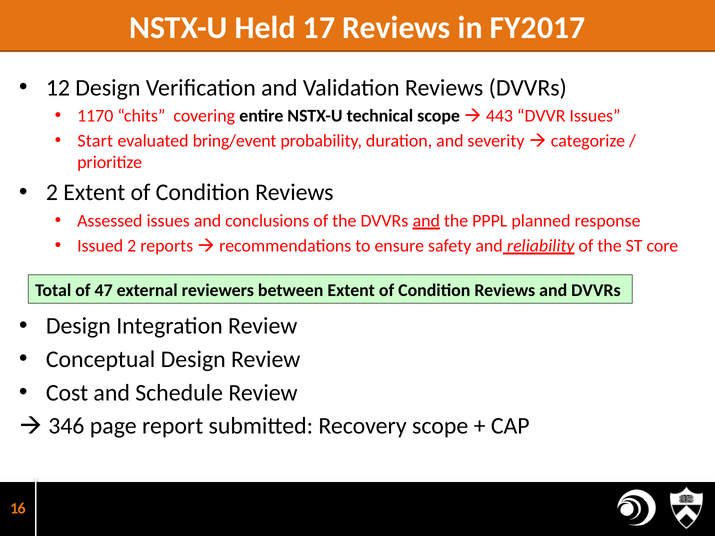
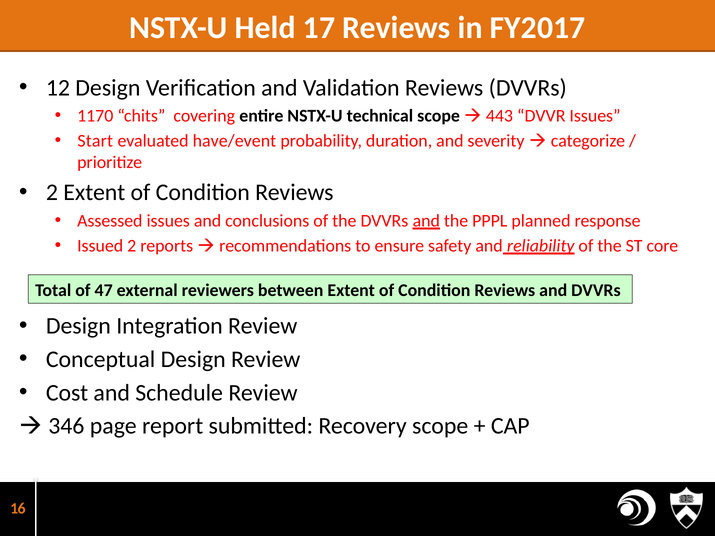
bring/event: bring/event -> have/event
